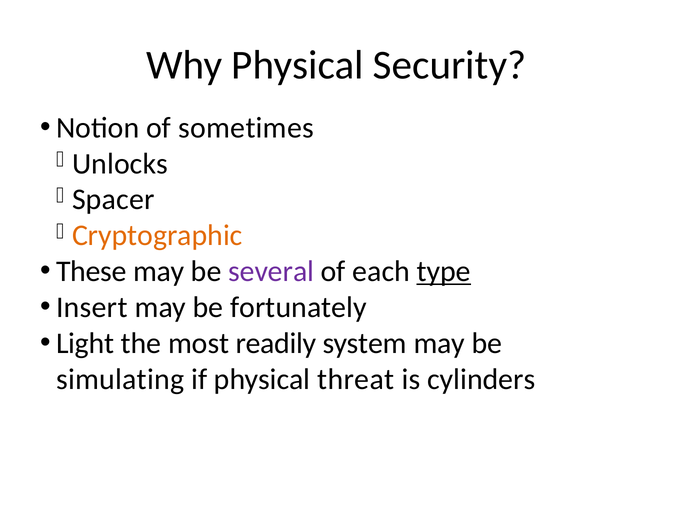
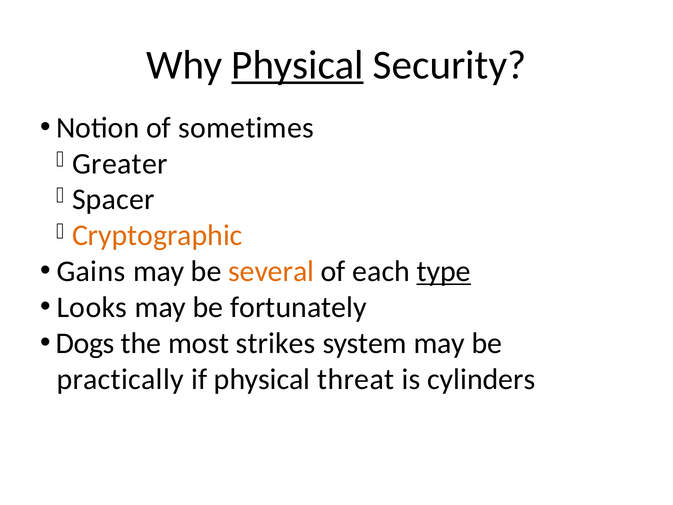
Physical at (298, 65) underline: none -> present
Unlocks: Unlocks -> Greater
These: These -> Gains
several colour: purple -> orange
Insert: Insert -> Looks
Light: Light -> Dogs
readily: readily -> strikes
simulating: simulating -> practically
